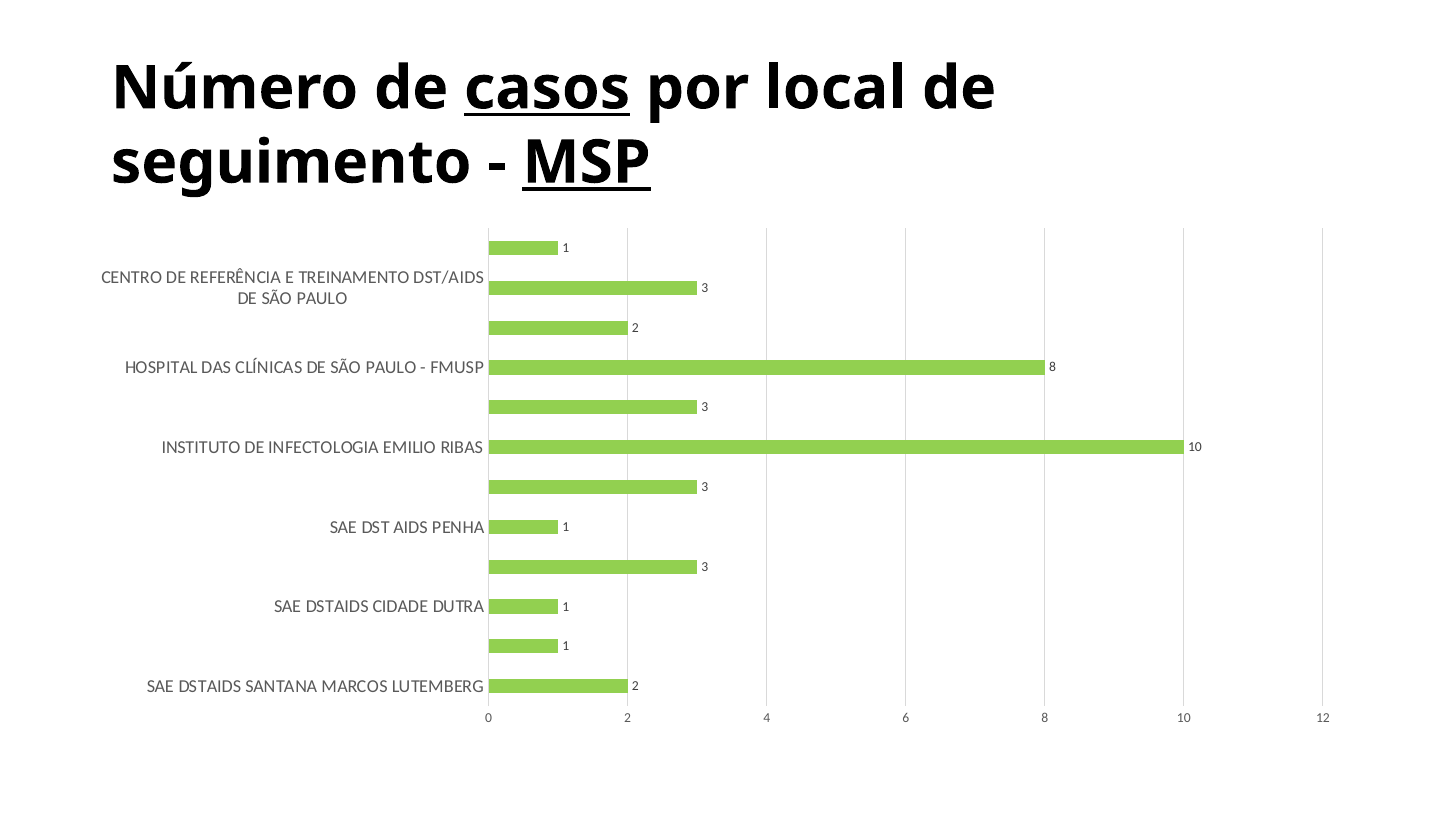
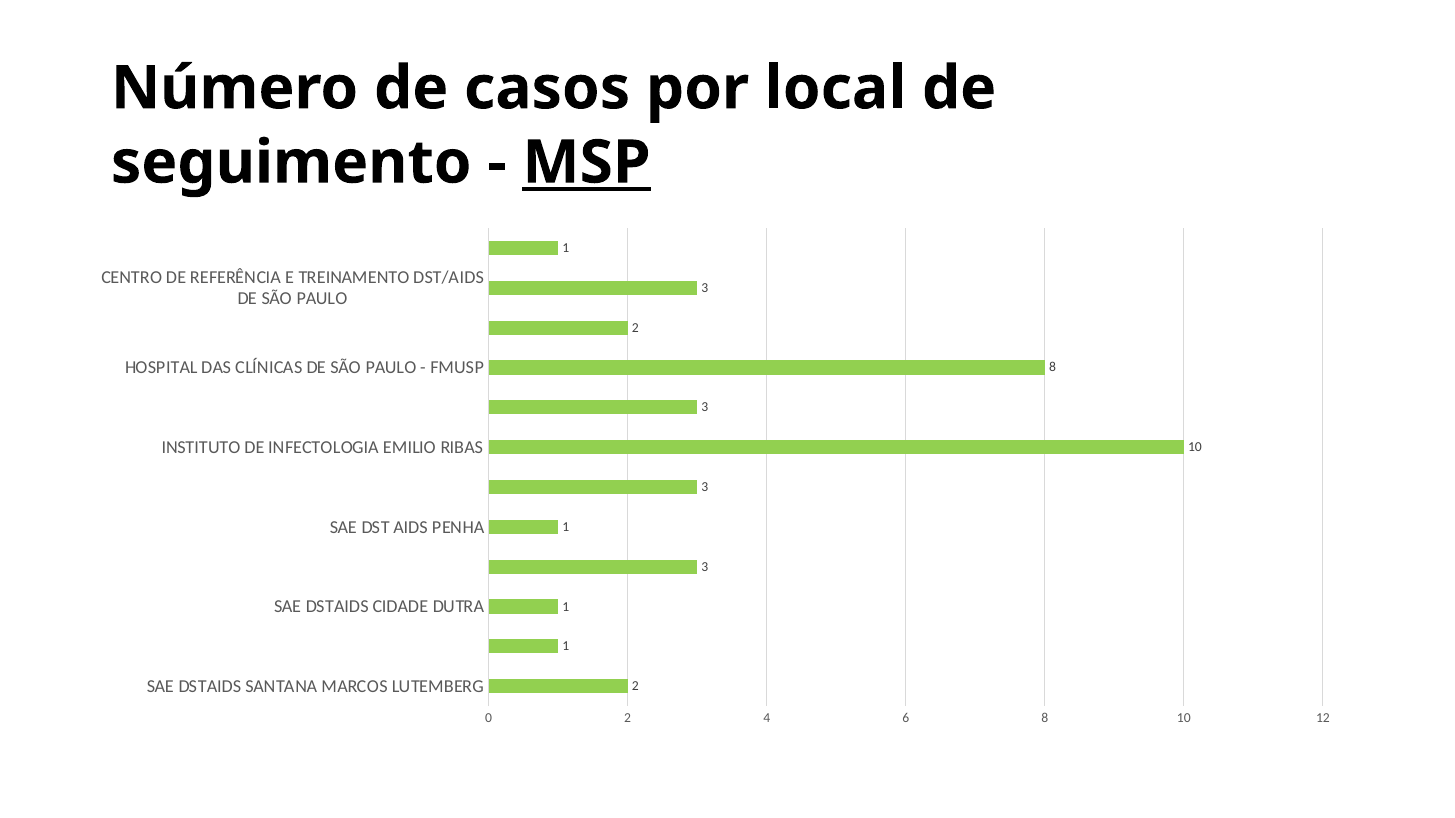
casos underline: present -> none
